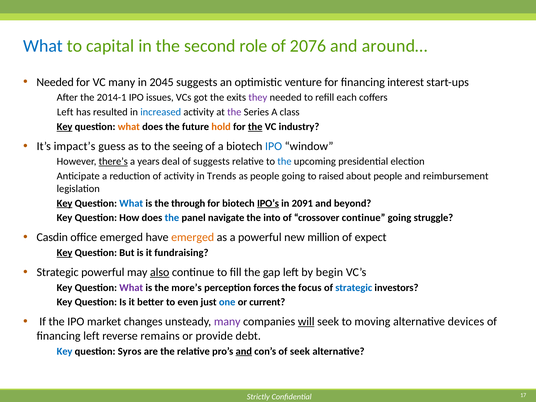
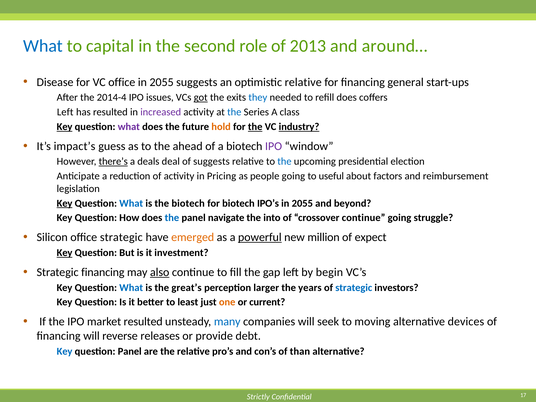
2076: 2076 -> 2013
Needed at (55, 82): Needed -> Disease
VC many: many -> office
2045 at (162, 82): 2045 -> 2055
optimistic venture: venture -> relative
interest: interest -> general
2014-1: 2014-1 -> 2014-4
got underline: none -> present
they colour: purple -> blue
refill each: each -> does
increased colour: blue -> purple
the at (234, 112) colour: purple -> blue
what at (129, 127) colour: orange -> purple
industry underline: none -> present
seeing: seeing -> ahead
IPO at (274, 146) colour: blue -> purple
years: years -> deals
Trends: Trends -> Pricing
raised: raised -> useful
about people: people -> factors
the through: through -> biotech
IPO’s underline: present -> none
2091 at (302, 203): 2091 -> 2055
Casdin: Casdin -> Silicon
office emerged: emerged -> strategic
powerful at (260, 237) underline: none -> present
fundraising: fundraising -> investment
Strategic powerful: powerful -> financing
What at (131, 288) colour: purple -> blue
more’s: more’s -> great’s
forces: forces -> larger
focus: focus -> years
even: even -> least
one colour: blue -> orange
market changes: changes -> resulted
many at (227, 322) colour: purple -> blue
will at (306, 322) underline: present -> none
financing left: left -> will
remains: remains -> releases
question Syros: Syros -> Panel
and at (244, 351) underline: present -> none
of seek: seek -> than
